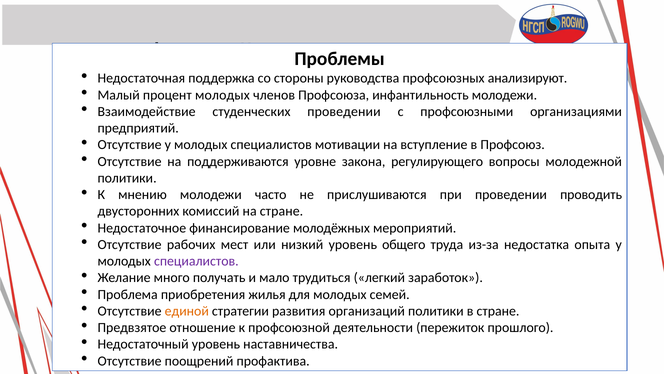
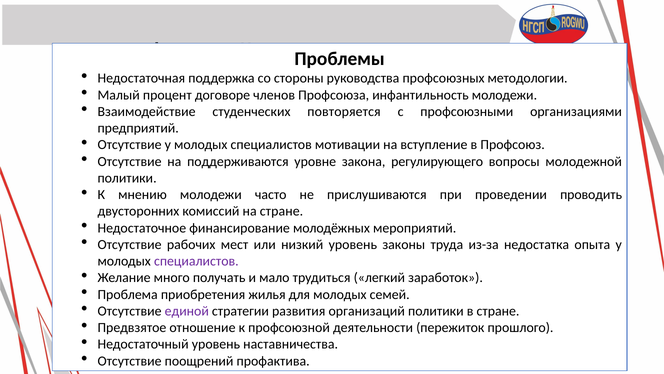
анализируют: анализируют -> методологии
процент молодых: молодых -> договоре
студенческих проведении: проведении -> повторяется
общего: общего -> законы
единой colour: orange -> purple
